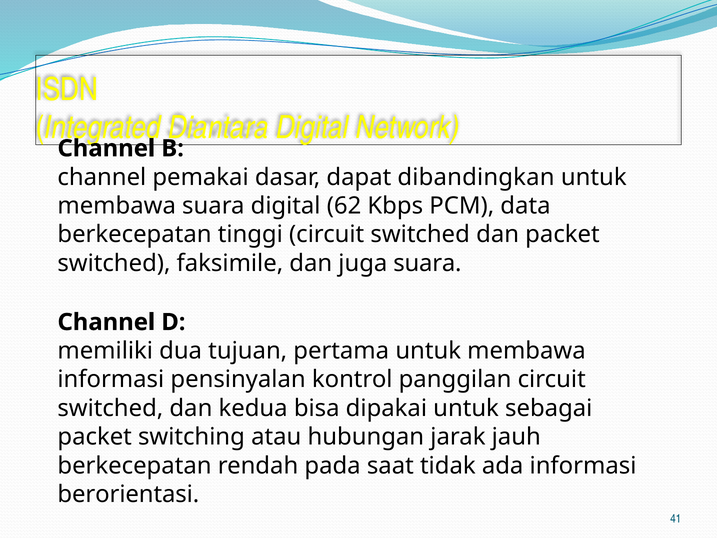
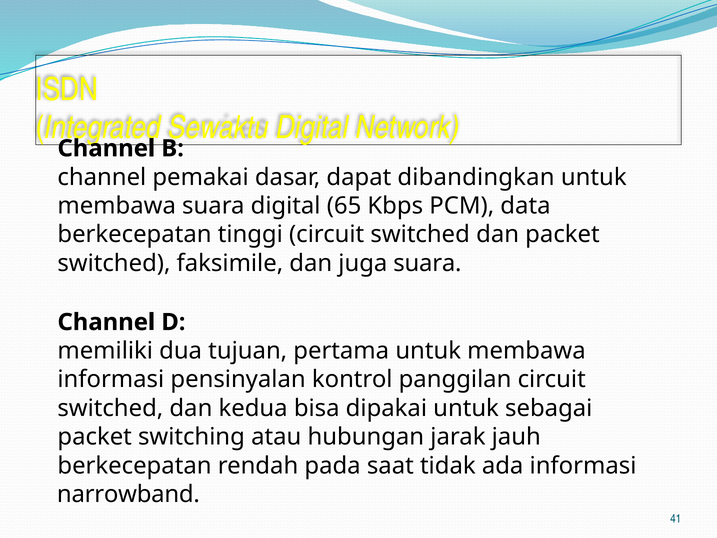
Diantara: Diantara -> Sewaktu
62: 62 -> 65
berorientasi: berorientasi -> narrowband
